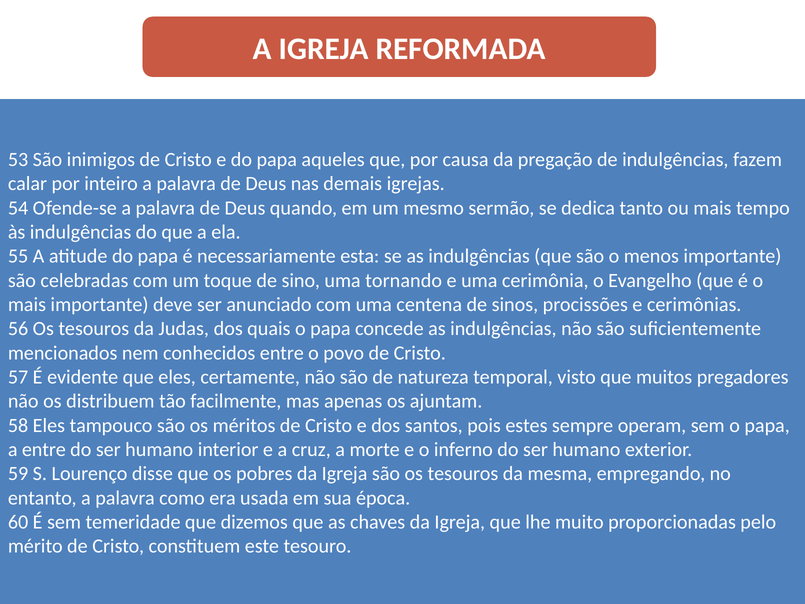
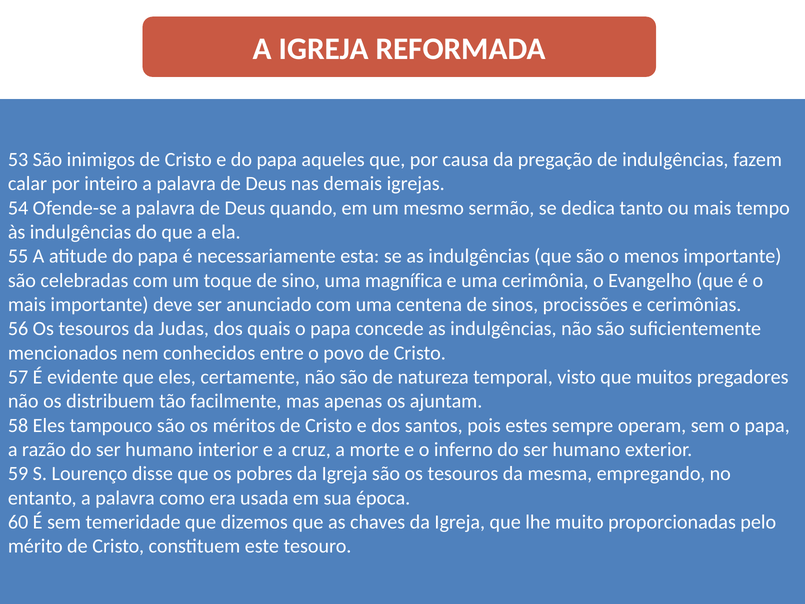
tornando: tornando -> magnífica
a entre: entre -> razão
